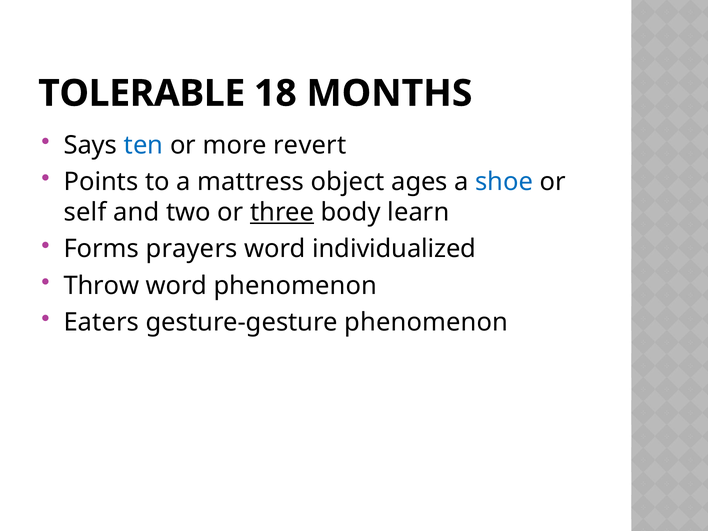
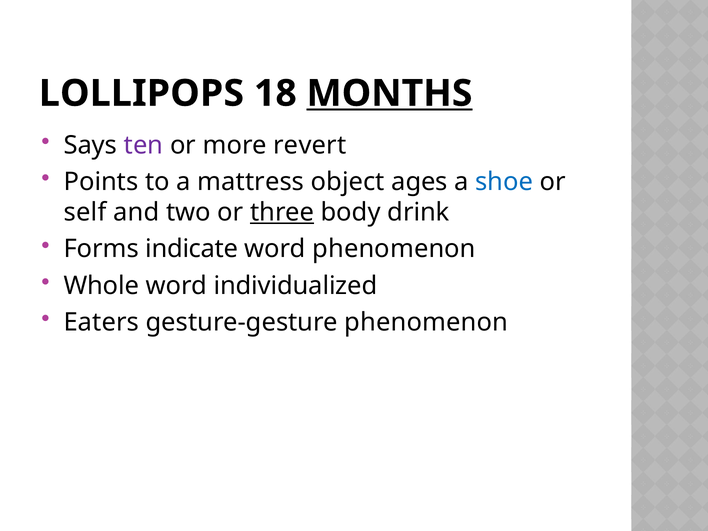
TOLERABLE: TOLERABLE -> LOLLIPOPS
MONTHS underline: none -> present
ten colour: blue -> purple
learn: learn -> drink
prayers: prayers -> indicate
word individualized: individualized -> phenomenon
Throw: Throw -> Whole
word phenomenon: phenomenon -> individualized
